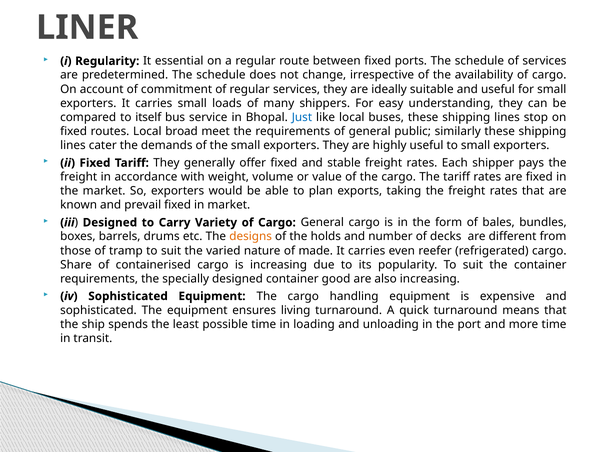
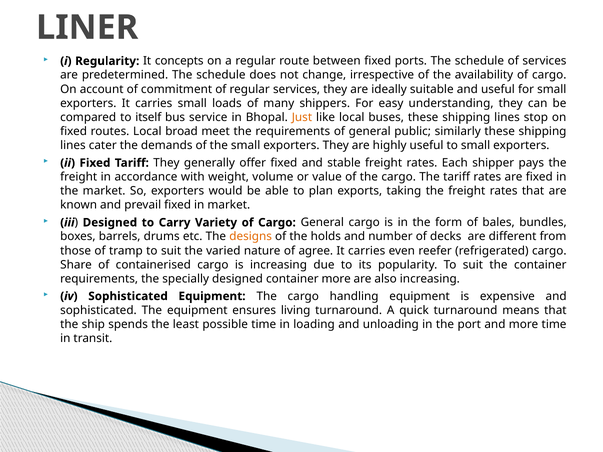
essential: essential -> concepts
Just colour: blue -> orange
made: made -> agree
container good: good -> more
